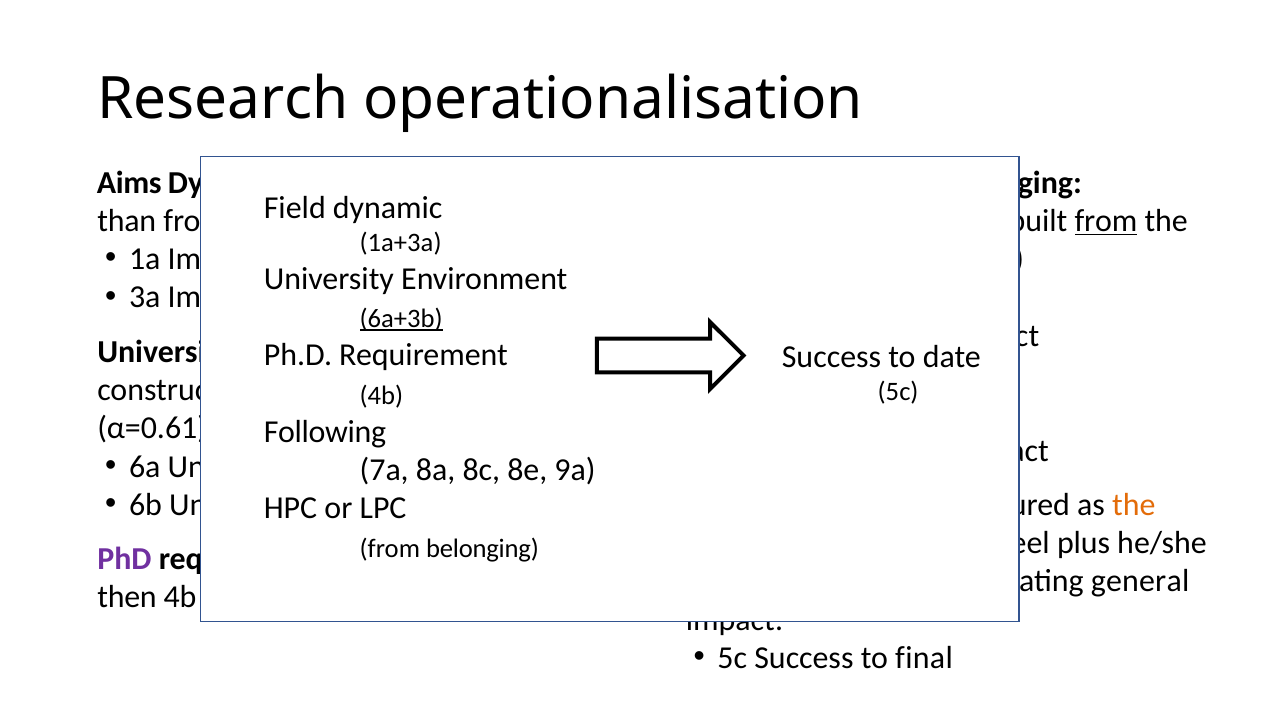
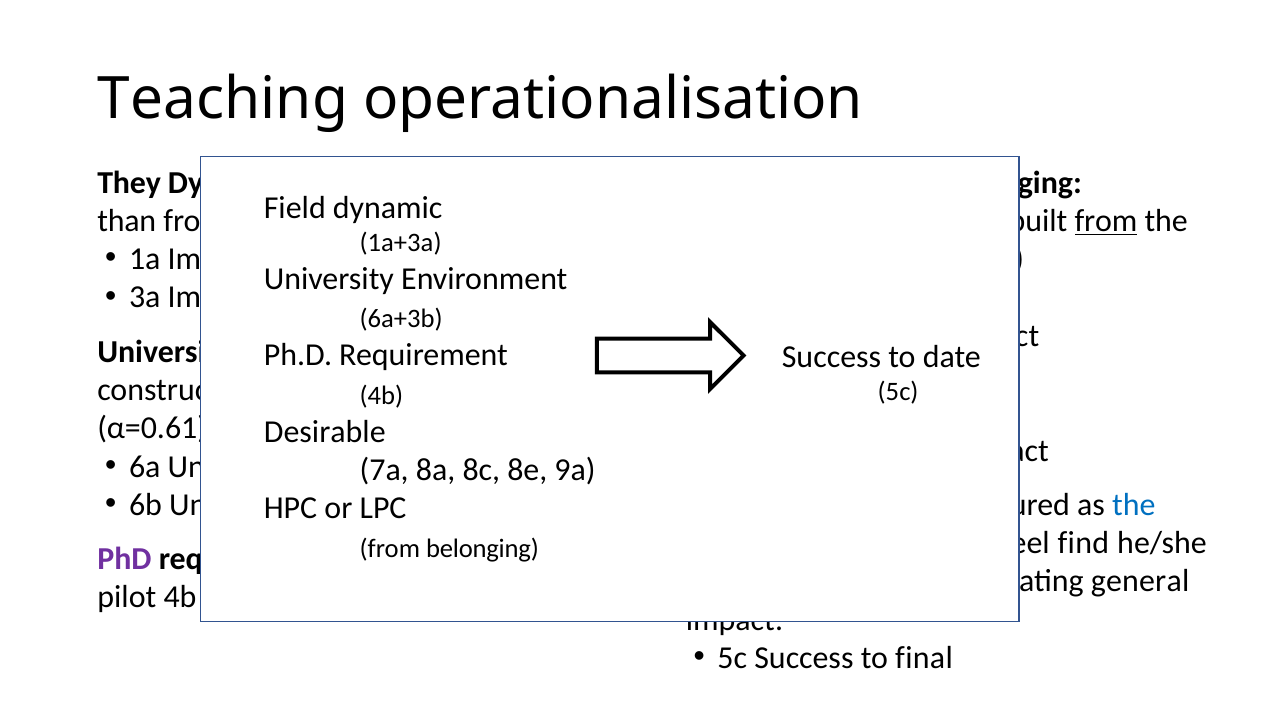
Research at (223, 100): Research -> Teaching
Aims at (129, 183): Aims -> They
6a+3b underline: present -> none
Following at (325, 432): Following -> Desirable
the at (1134, 505) colour: orange -> blue
plus: plus -> find
then: then -> pilot
